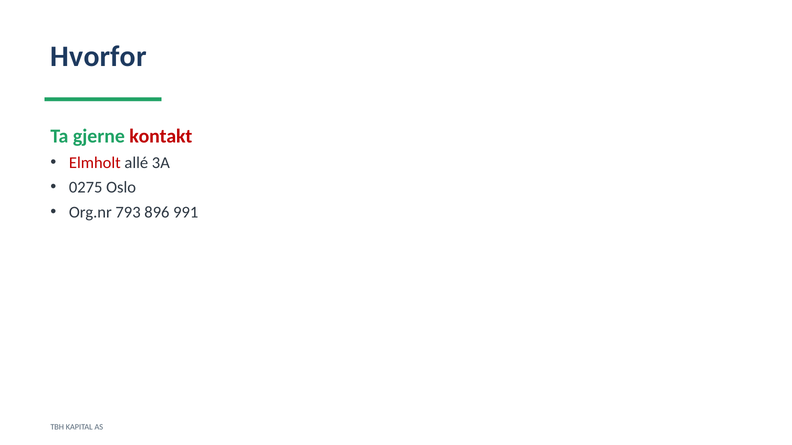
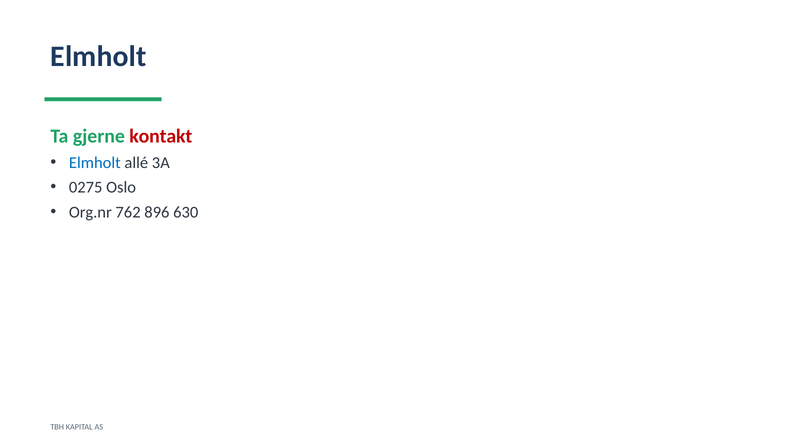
Hvorfor at (98, 57): Hvorfor -> Elmholt
Elmholt at (95, 163) colour: red -> blue
793: 793 -> 762
991: 991 -> 630
